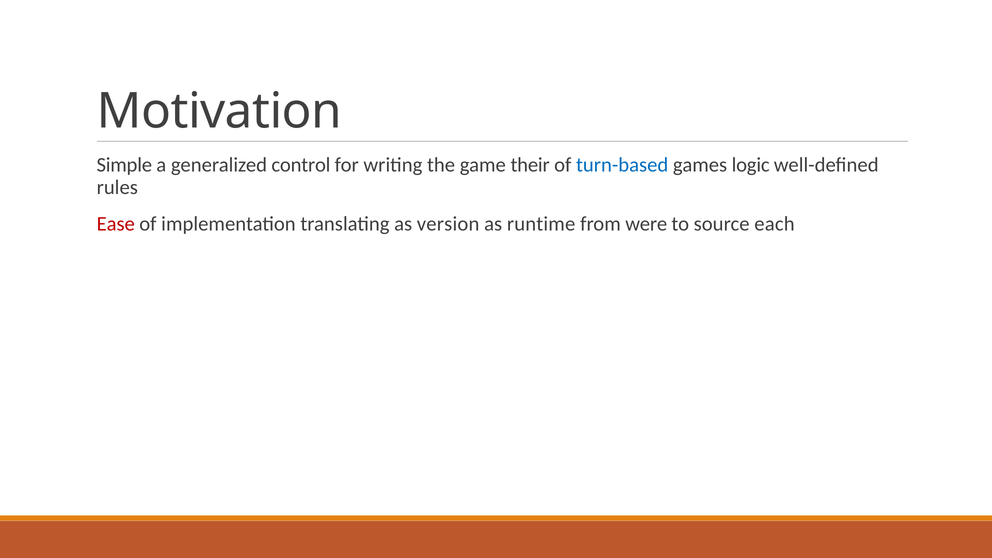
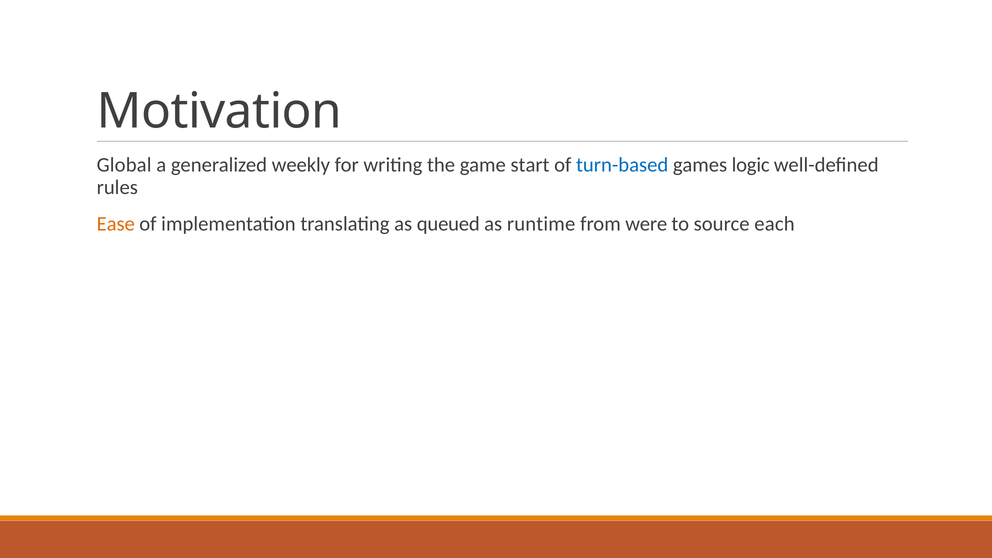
Simple: Simple -> Global
control: control -> weekly
their: their -> start
Ease colour: red -> orange
version: version -> queued
